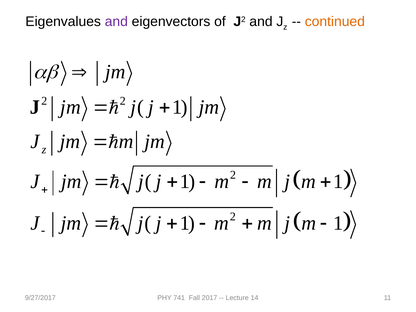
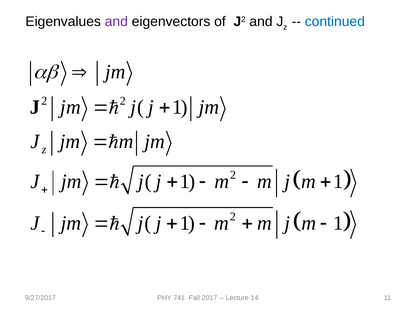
continued colour: orange -> blue
